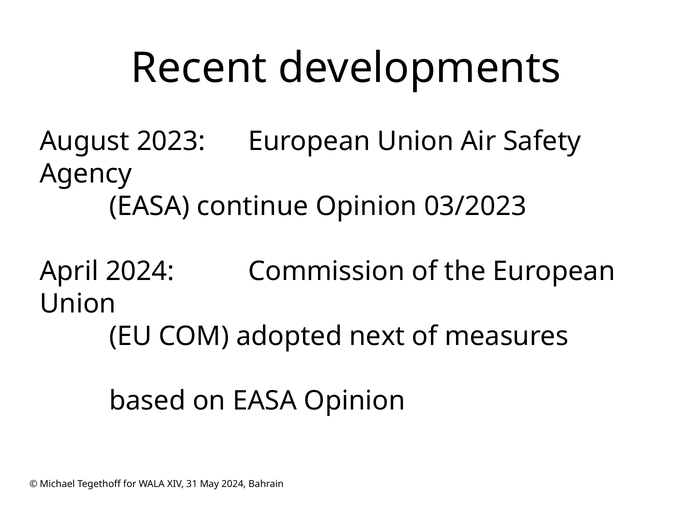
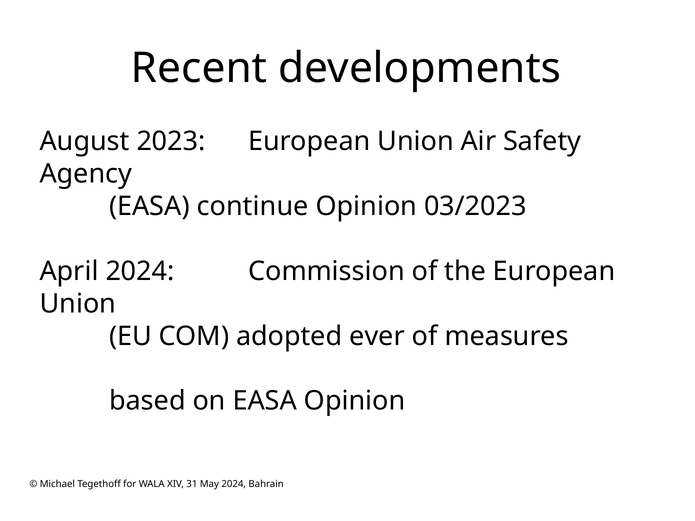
next: next -> ever
